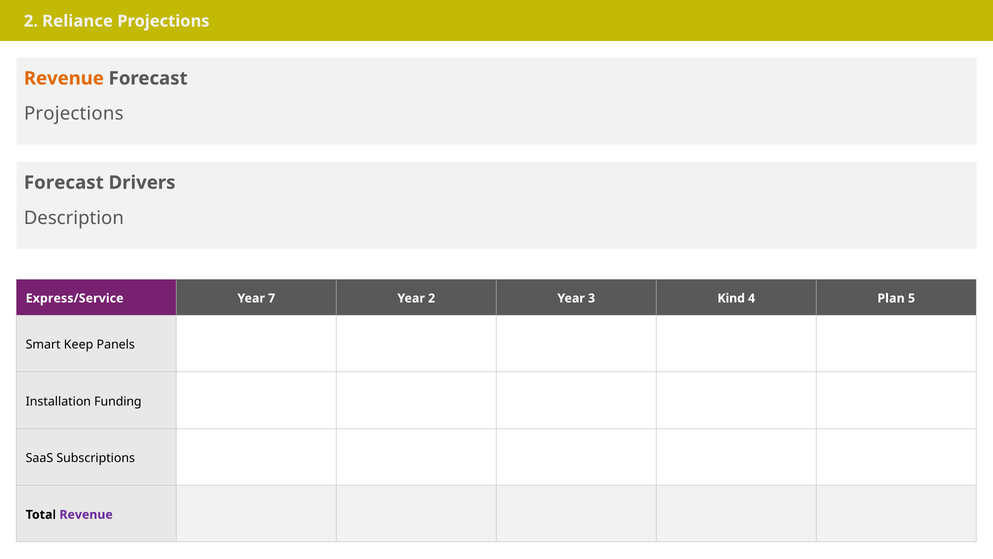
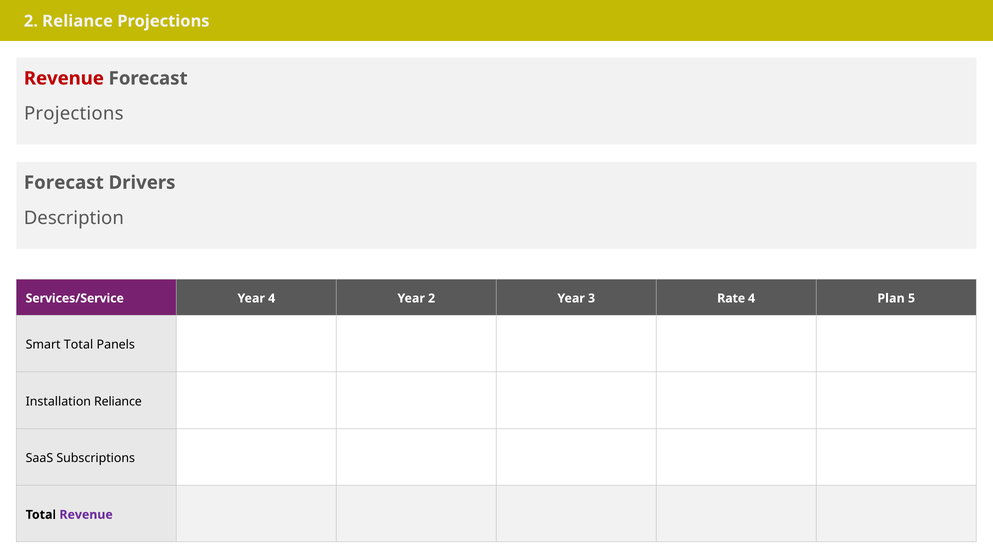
Revenue at (64, 78) colour: orange -> red
Express/Service: Express/Service -> Services/Service
Year 7: 7 -> 4
Kind: Kind -> Rate
Smart Keep: Keep -> Total
Installation Funding: Funding -> Reliance
